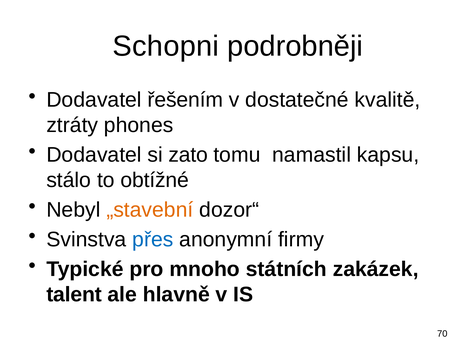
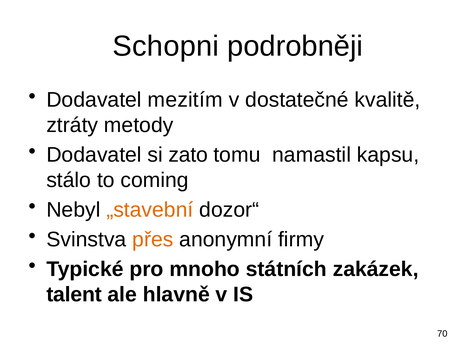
řešením: řešením -> mezitím
phones: phones -> metody
obtížné: obtížné -> coming
přes colour: blue -> orange
